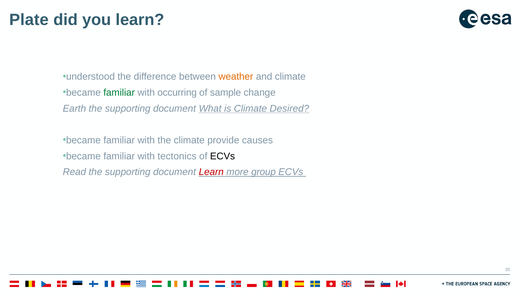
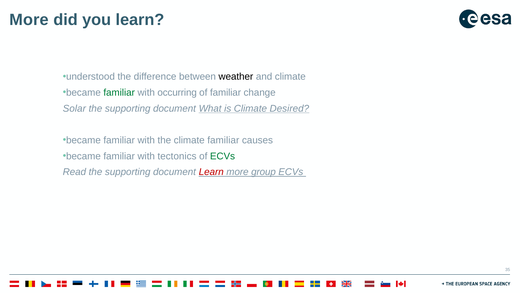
Plate at (29, 20): Plate -> More
weather colour: orange -> black
of sample: sample -> familiar
Earth: Earth -> Solar
climate provide: provide -> familiar
ECVs at (223, 156) colour: black -> green
